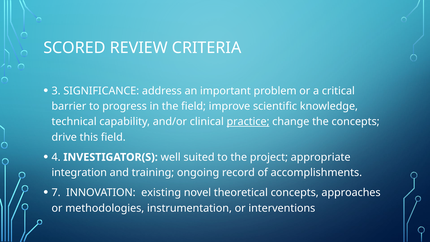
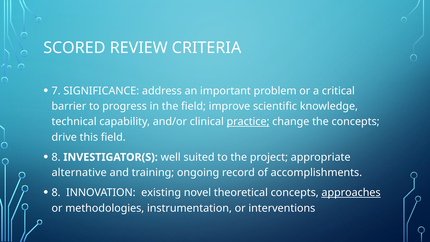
3: 3 -> 7
4 at (56, 157): 4 -> 8
integration: integration -> alternative
7 at (56, 193): 7 -> 8
approaches underline: none -> present
